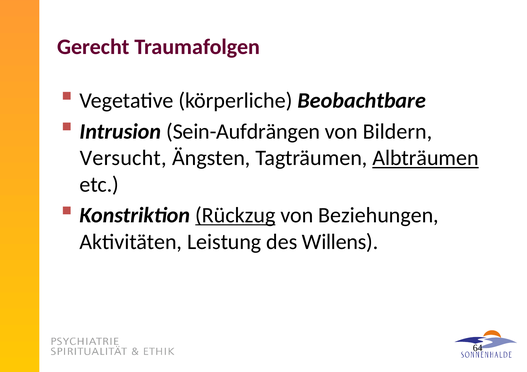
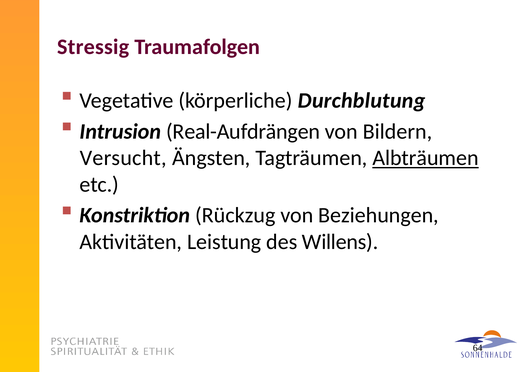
Gerecht: Gerecht -> Stressig
Beobachtbare: Beobachtbare -> Durchblutung
Sein-Aufdrängen: Sein-Aufdrängen -> Real-Aufdrängen
Rückzug underline: present -> none
